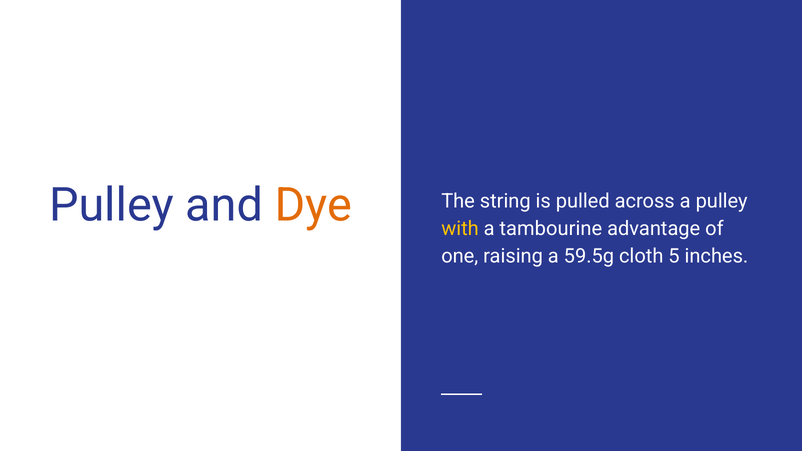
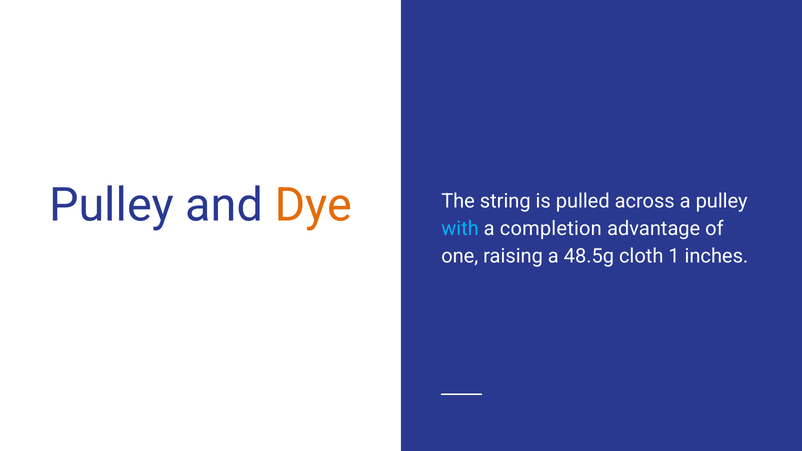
with colour: yellow -> light blue
tambourine: tambourine -> completion
59.5g: 59.5g -> 48.5g
5: 5 -> 1
